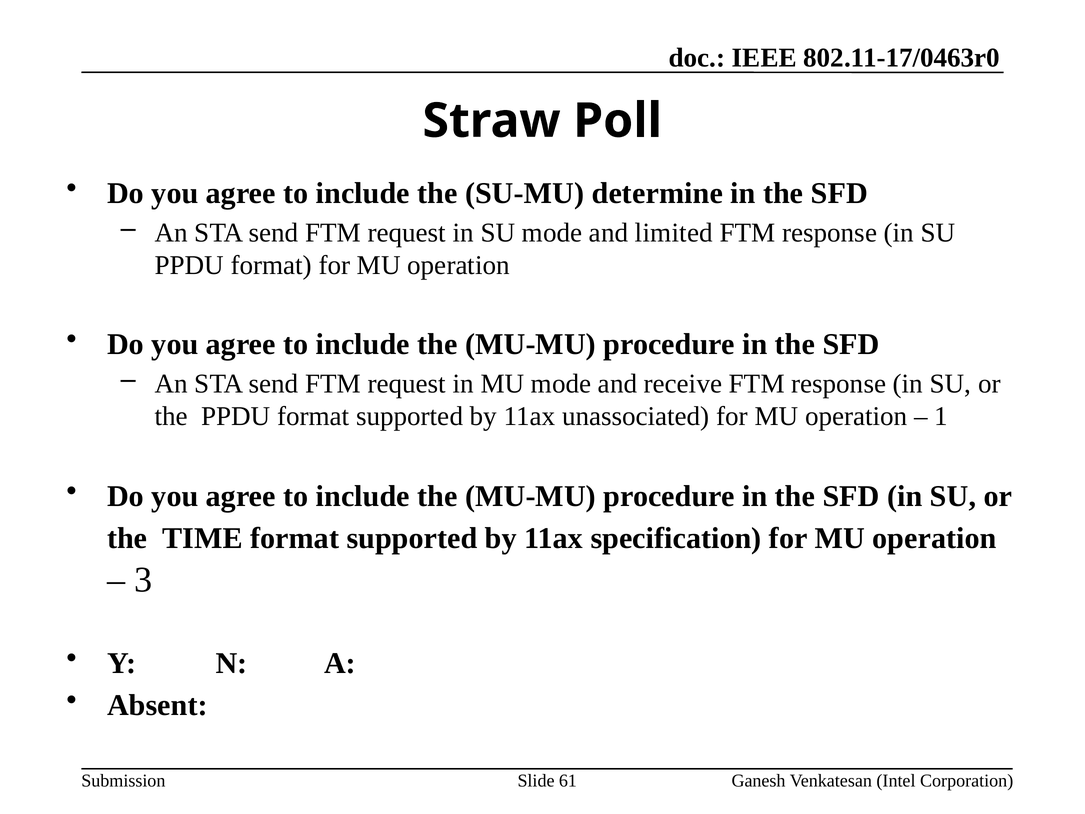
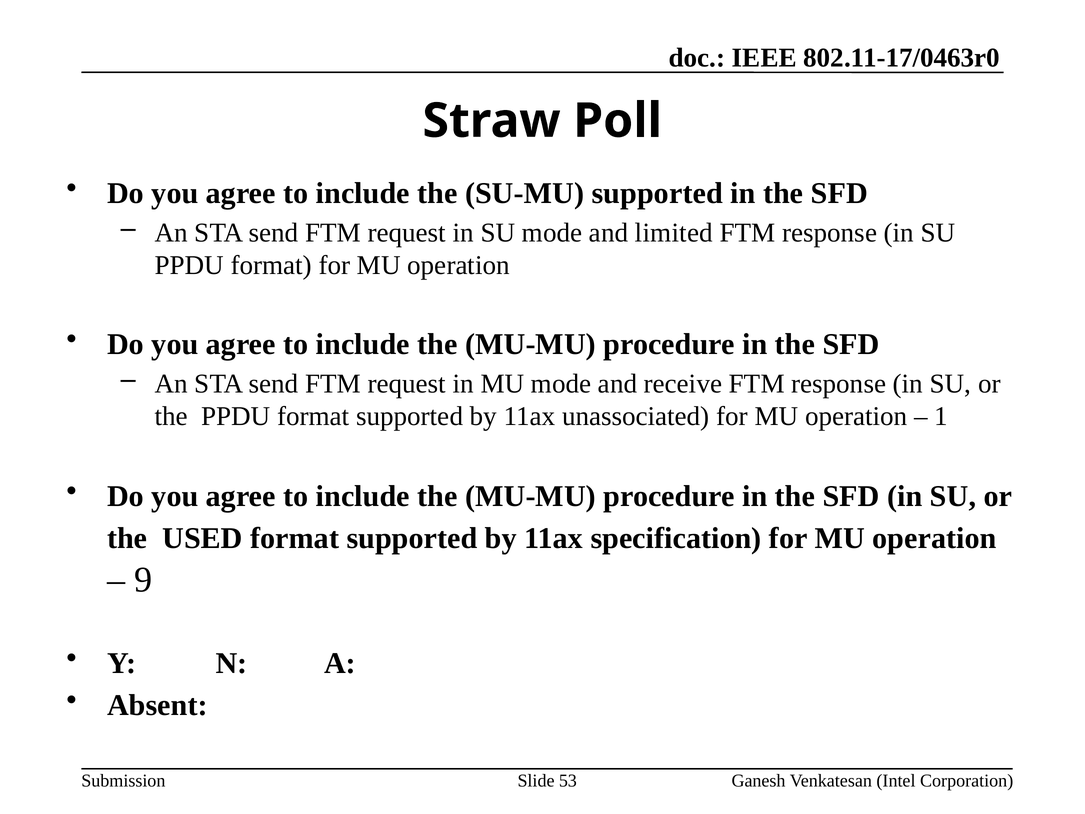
SU-MU determine: determine -> supported
TIME: TIME -> USED
3: 3 -> 9
61: 61 -> 53
